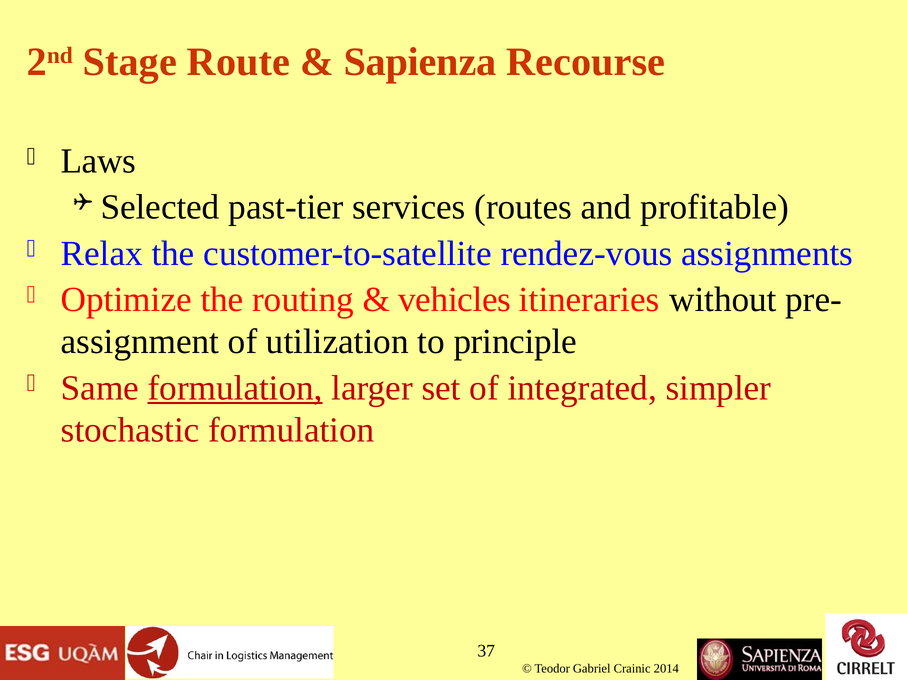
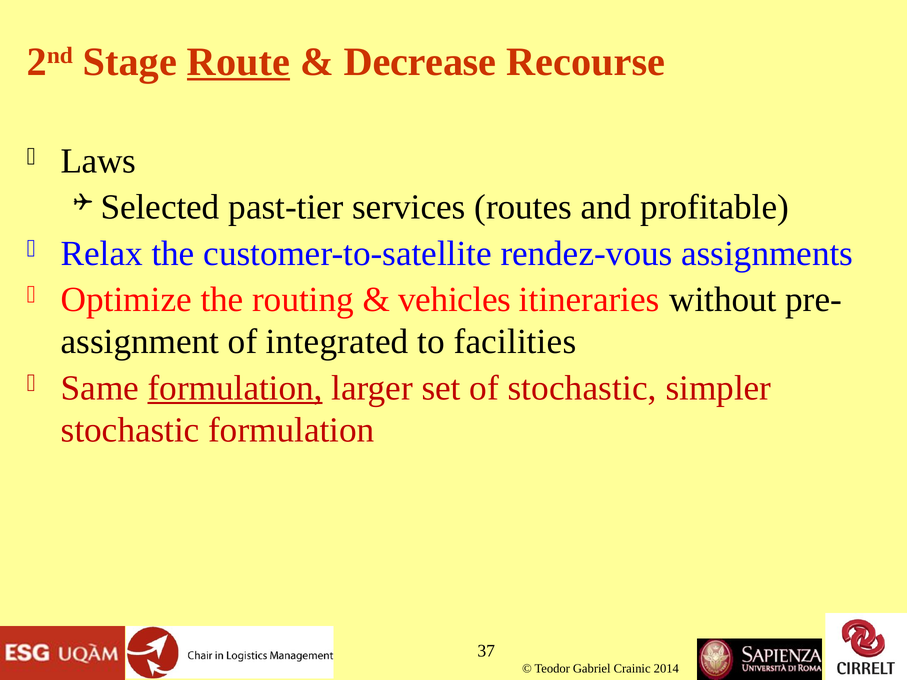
Route underline: none -> present
Sapienza: Sapienza -> Decrease
utilization: utilization -> integrated
principle: principle -> facilities
of integrated: integrated -> stochastic
